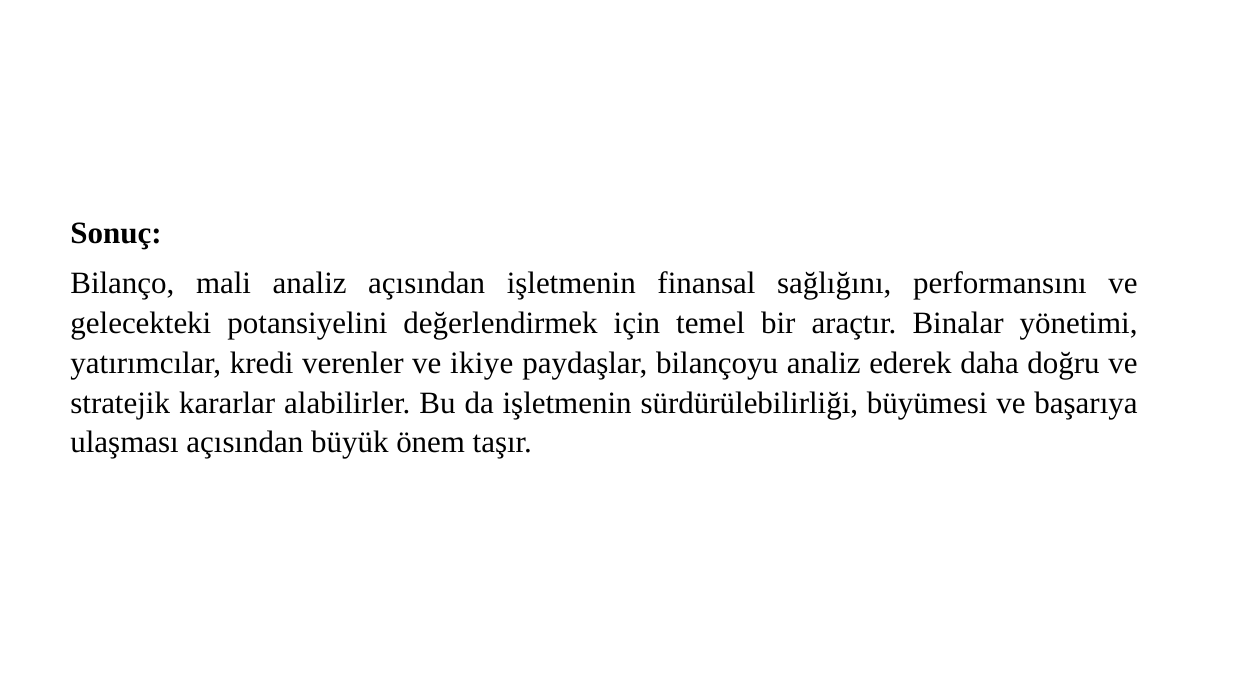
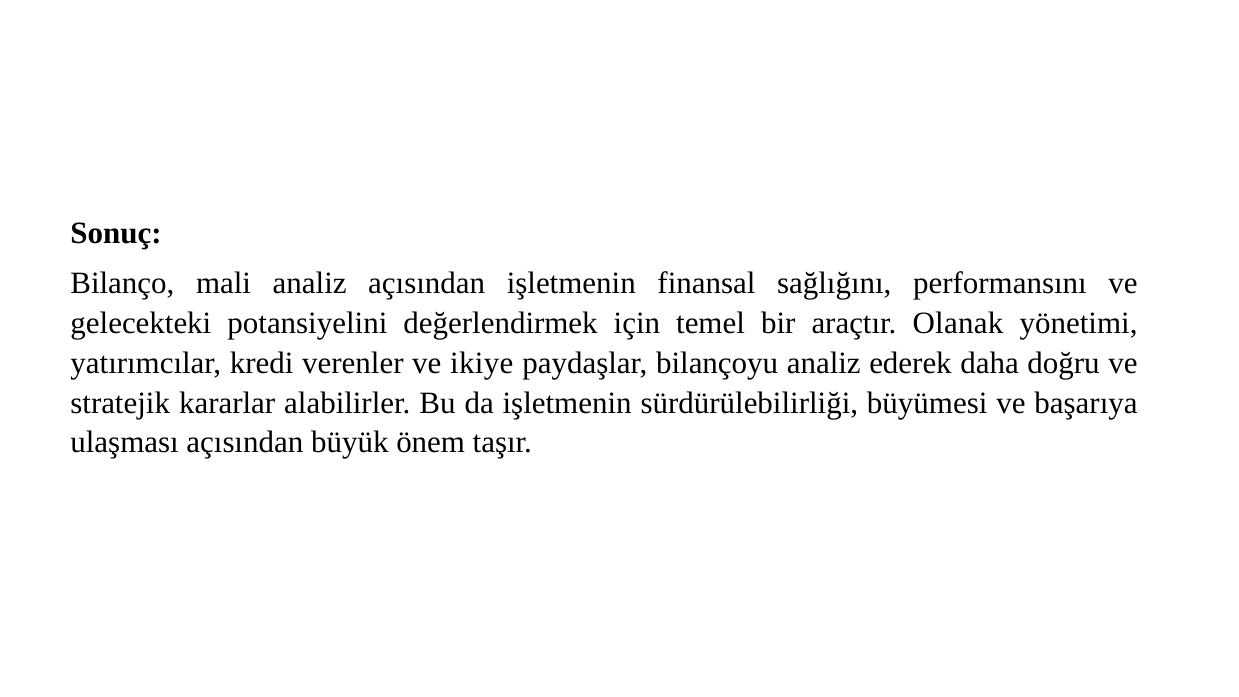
Binalar: Binalar -> Olanak
